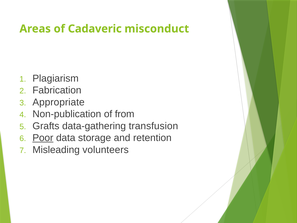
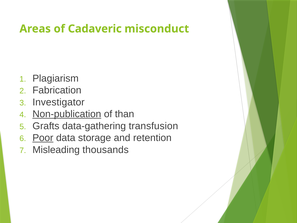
Appropriate: Appropriate -> Investigator
Non-publication underline: none -> present
from: from -> than
volunteers: volunteers -> thousands
